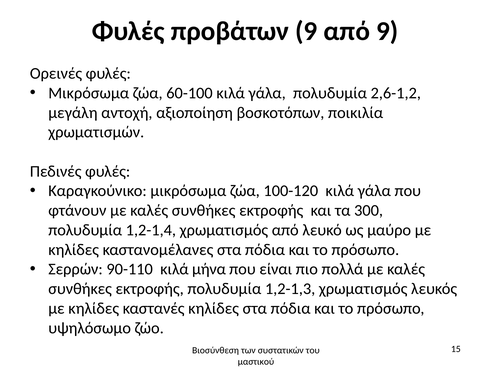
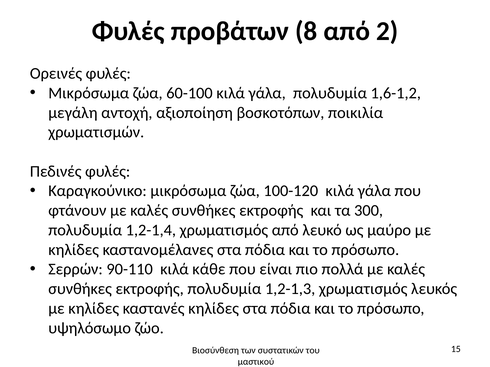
προβάτων 9: 9 -> 8
από 9: 9 -> 2
2,6-1,2: 2,6-1,2 -> 1,6-1,2
μήνα: μήνα -> κάθε
